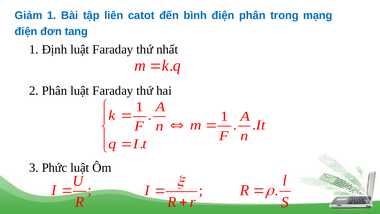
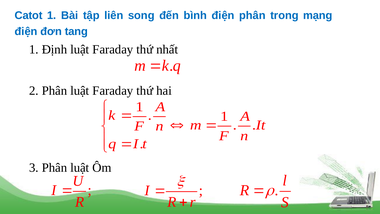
Giảm: Giảm -> Catot
catot: catot -> song
3 Phức: Phức -> Phân
